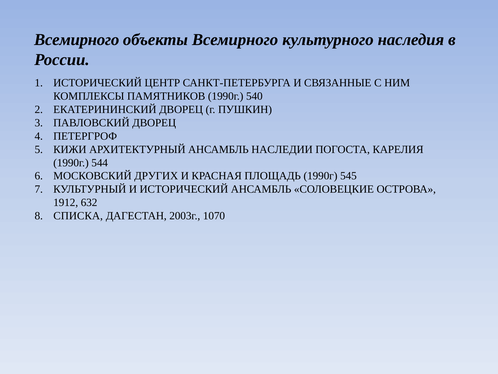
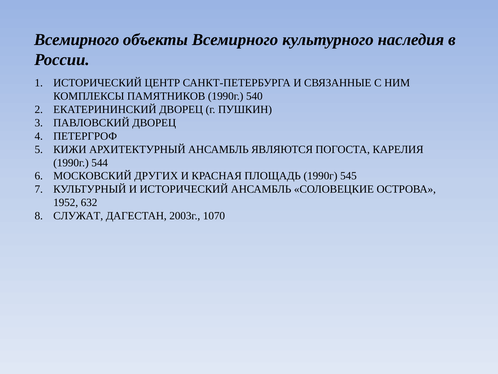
НАСЛЕДИИ: НАСЛЕДИИ -> ЯВЛЯЮТСЯ
1912: 1912 -> 1952
СПИСКА: СПИСКА -> СЛУЖАТ
